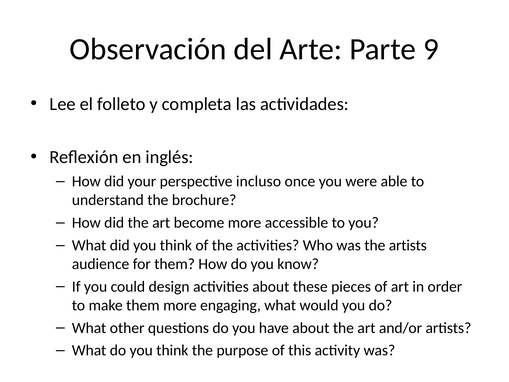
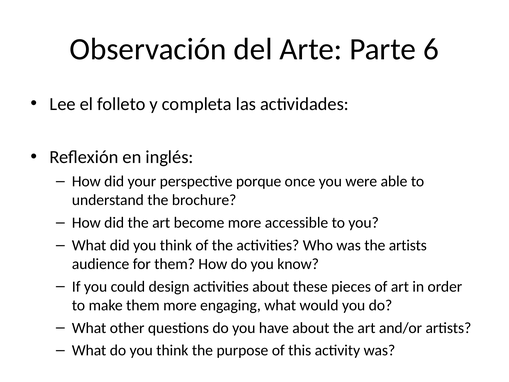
9: 9 -> 6
incluso: incluso -> porque
